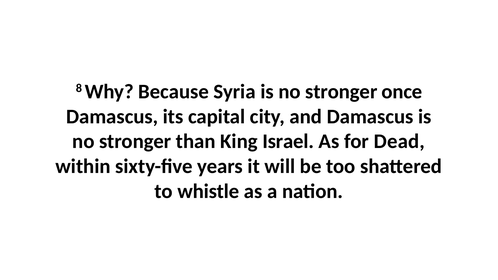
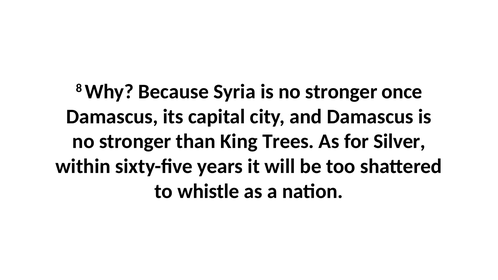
Israel: Israel -> Trees
Dead: Dead -> Silver
